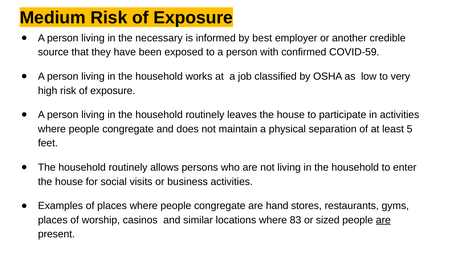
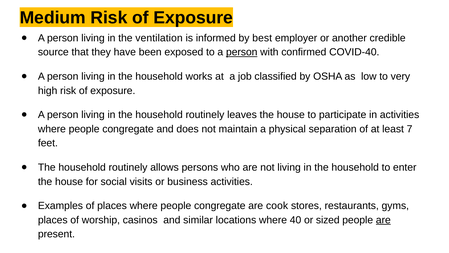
necessary: necessary -> ventilation
person at (242, 52) underline: none -> present
COVID-59: COVID-59 -> COVID-40
5: 5 -> 7
hand: hand -> cook
83: 83 -> 40
